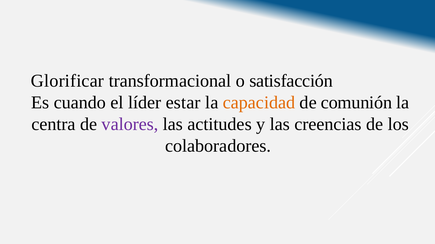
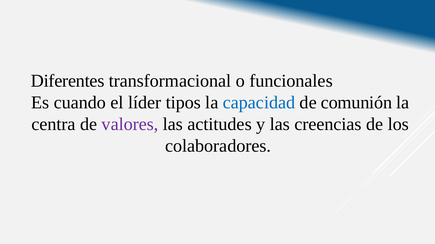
Glorificar: Glorificar -> Diferentes
satisfacción: satisfacción -> funcionales
estar: estar -> tipos
capacidad colour: orange -> blue
